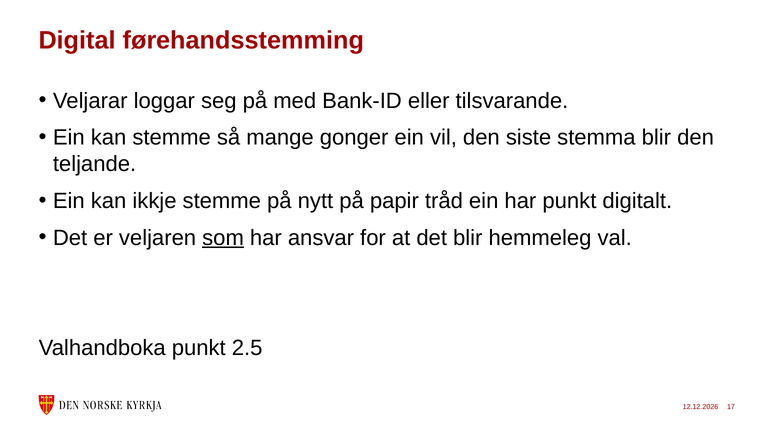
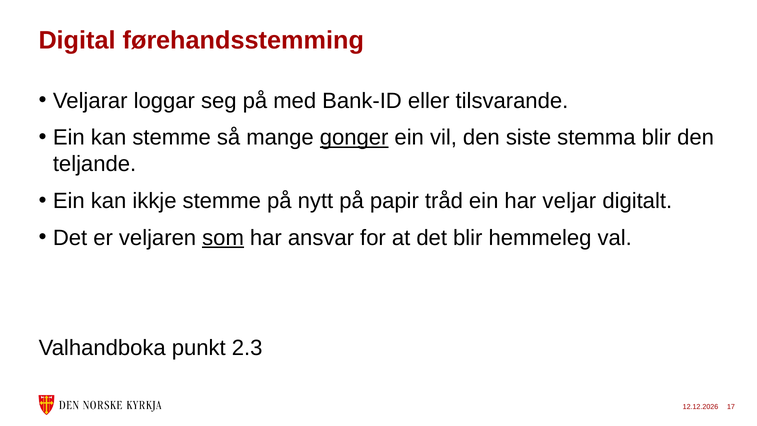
gonger underline: none -> present
har punkt: punkt -> veljar
2.5: 2.5 -> 2.3
